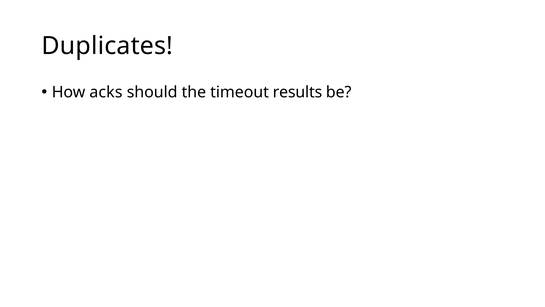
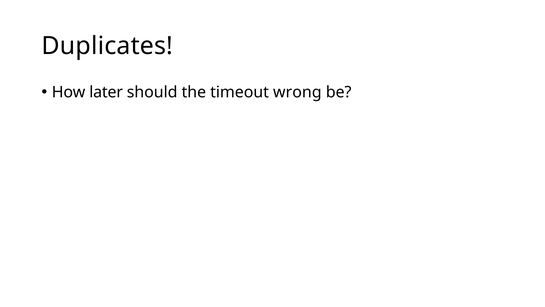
acks: acks -> later
results: results -> wrong
